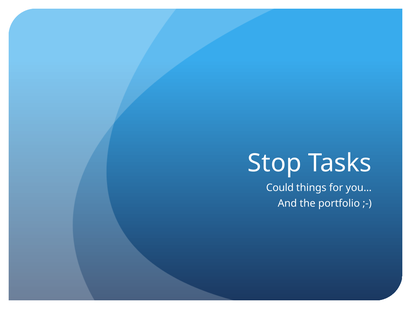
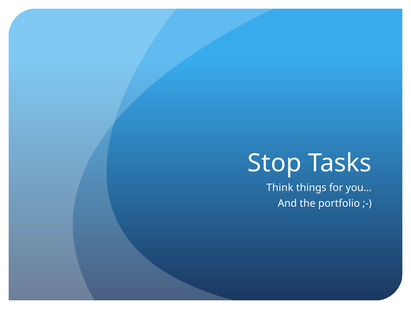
Could: Could -> Think
